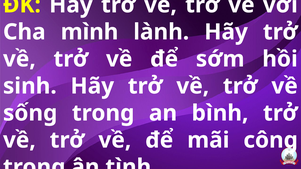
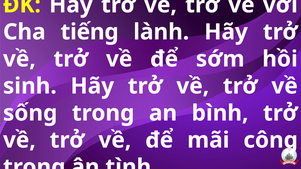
mình: mình -> tiếng
